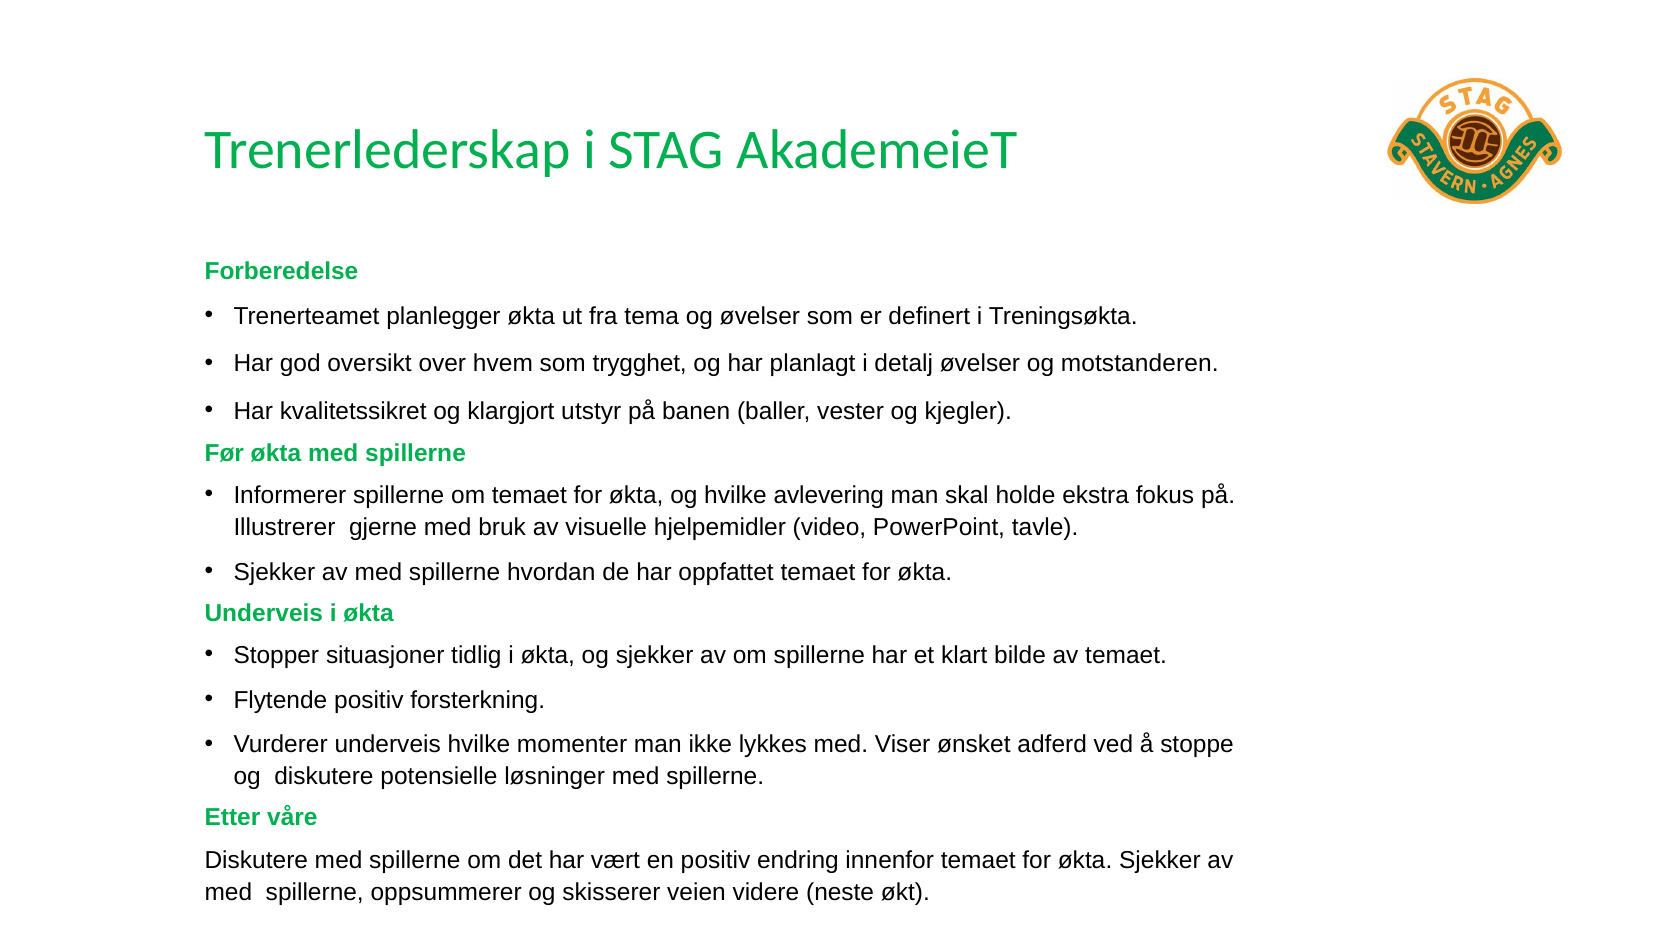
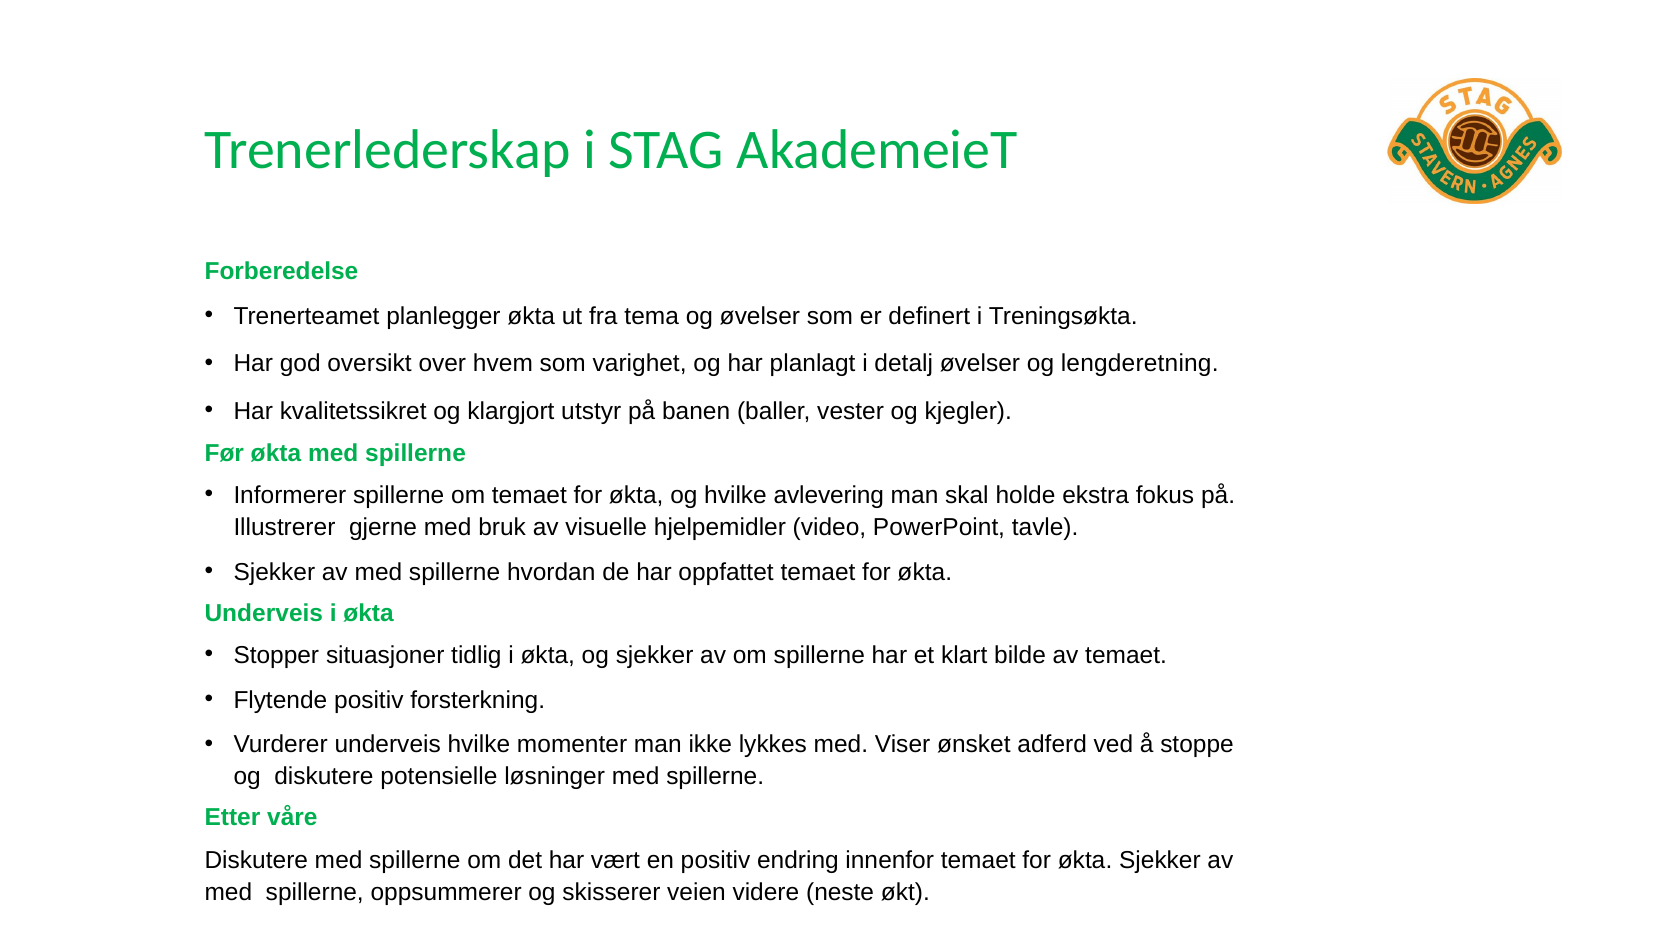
trygghet: trygghet -> varighet
motstanderen: motstanderen -> lengderetning
